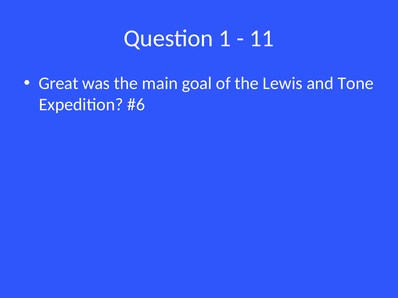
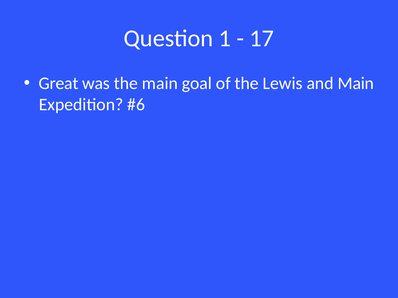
11: 11 -> 17
and Tone: Tone -> Main
